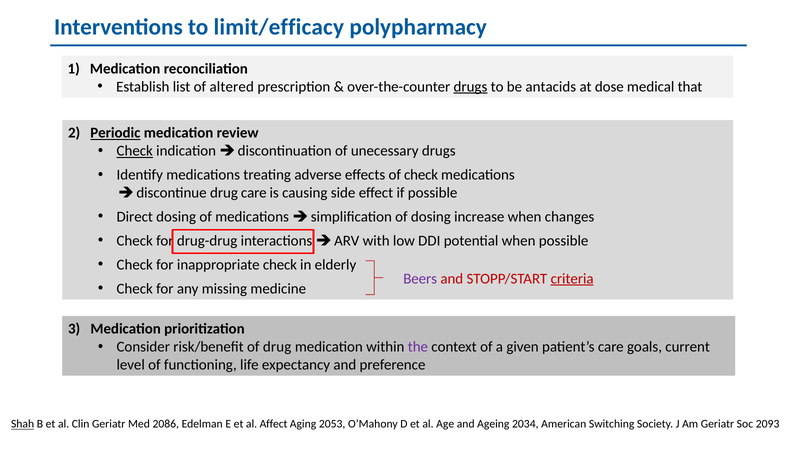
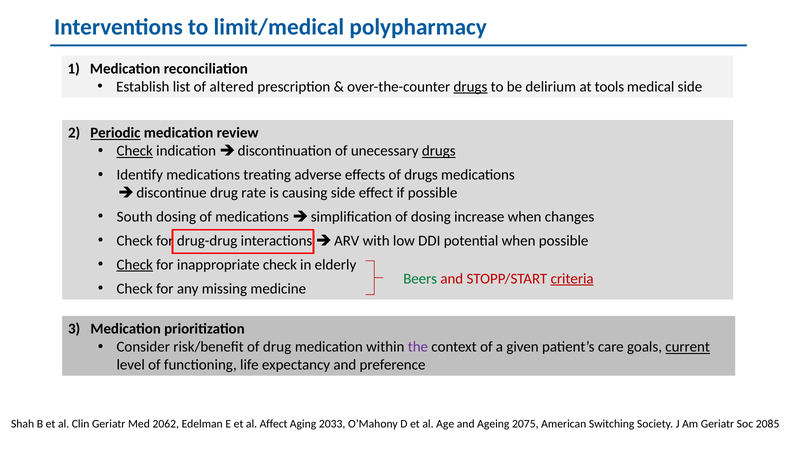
limit/efficacy: limit/efficacy -> limit/medical
antacids: antacids -> delirium
dose: dose -> tools
medical that: that -> side
drugs at (439, 151) underline: none -> present
of check: check -> drugs
drug care: care -> rate
Direct: Direct -> South
Check at (135, 264) underline: none -> present
Beers colour: purple -> green
current underline: none -> present
Shah underline: present -> none
2086: 2086 -> 2062
2053: 2053 -> 2033
2034: 2034 -> 2075
2093: 2093 -> 2085
